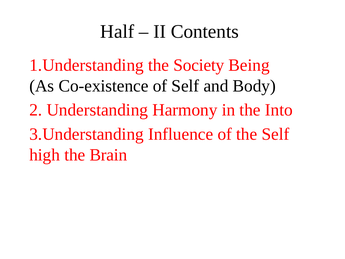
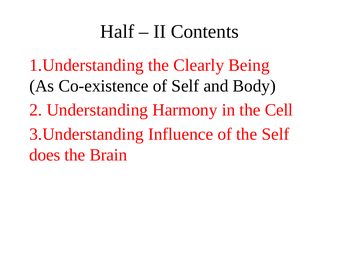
Society: Society -> Clearly
Into: Into -> Cell
high: high -> does
